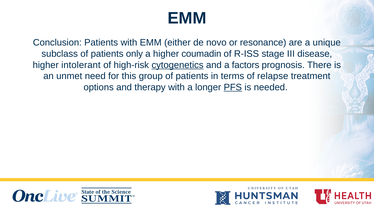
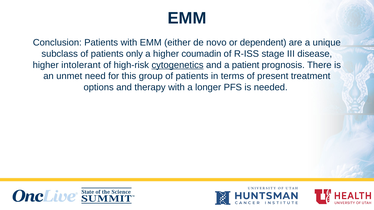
resonance: resonance -> dependent
factors: factors -> patient
relapse: relapse -> present
PFS underline: present -> none
